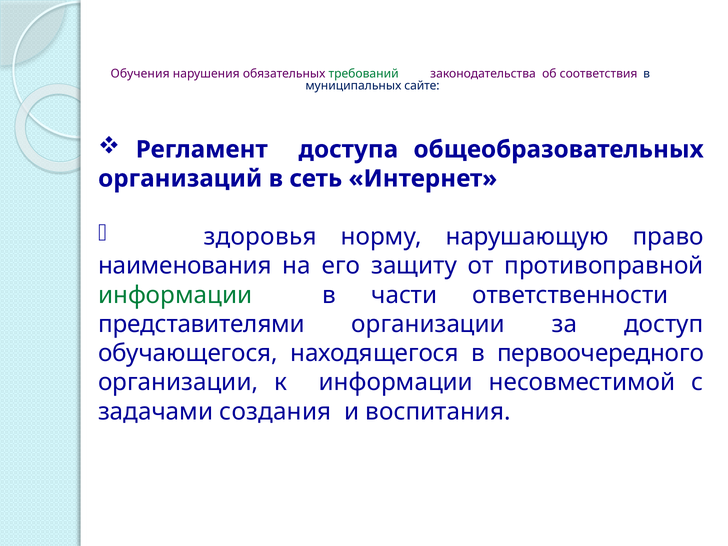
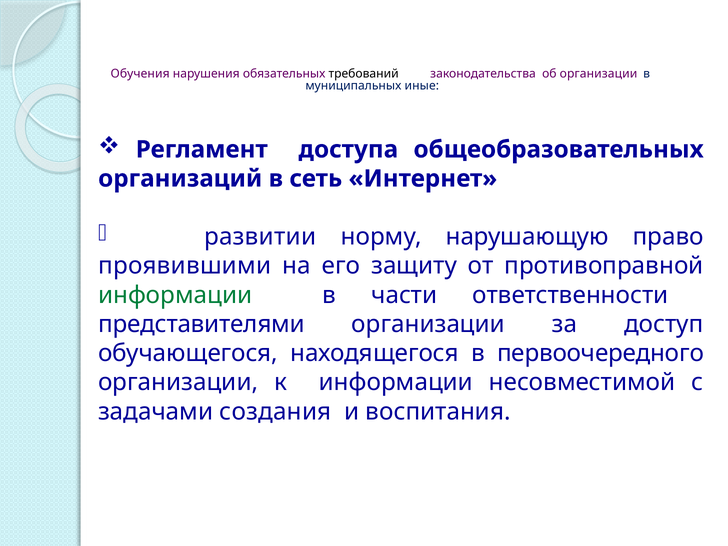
требований colour: green -> black
об соответствия: соответствия -> организации
сайте: сайте -> иные
здоровья: здоровья -> развитии
наименования: наименования -> проявившими
